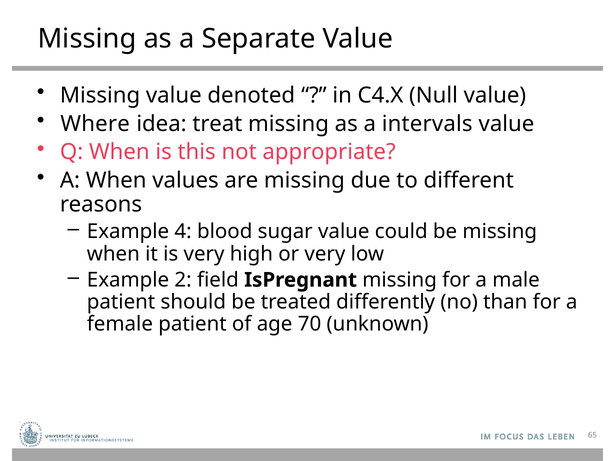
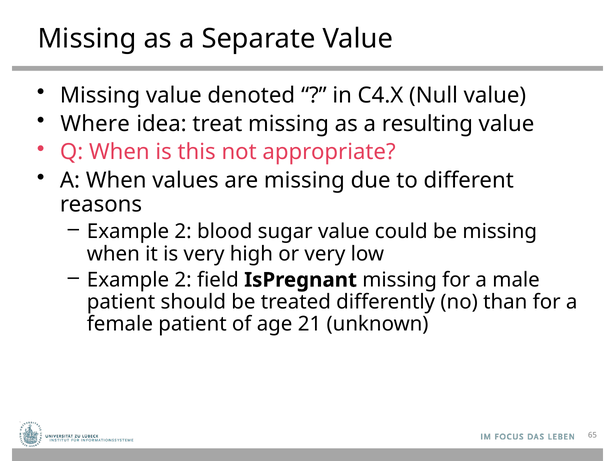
intervals: intervals -> resulting
4 at (183, 232): 4 -> 2
70: 70 -> 21
